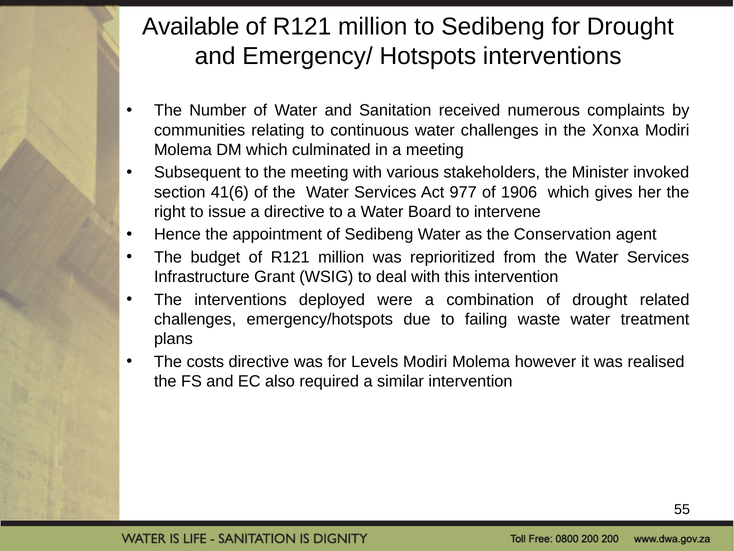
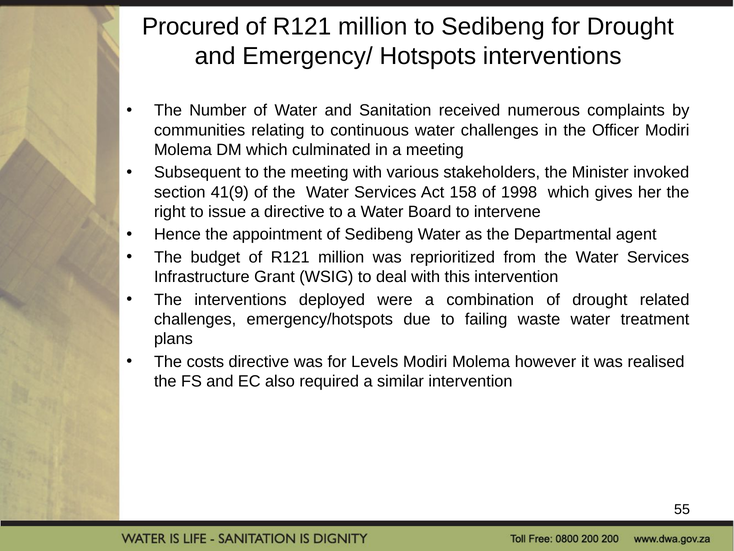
Available: Available -> Procured
Xonxa: Xonxa -> Officer
41(6: 41(6 -> 41(9
977: 977 -> 158
1906: 1906 -> 1998
Conservation: Conservation -> Departmental
